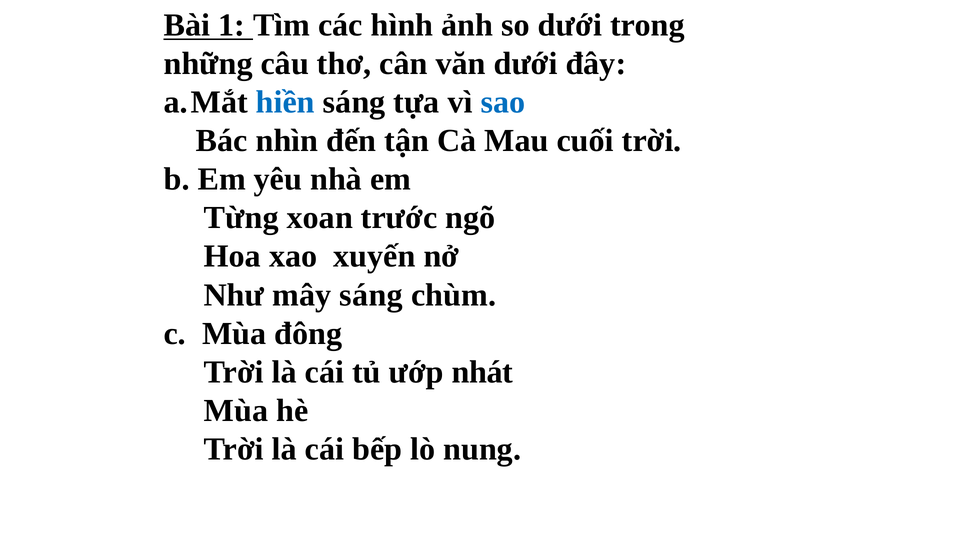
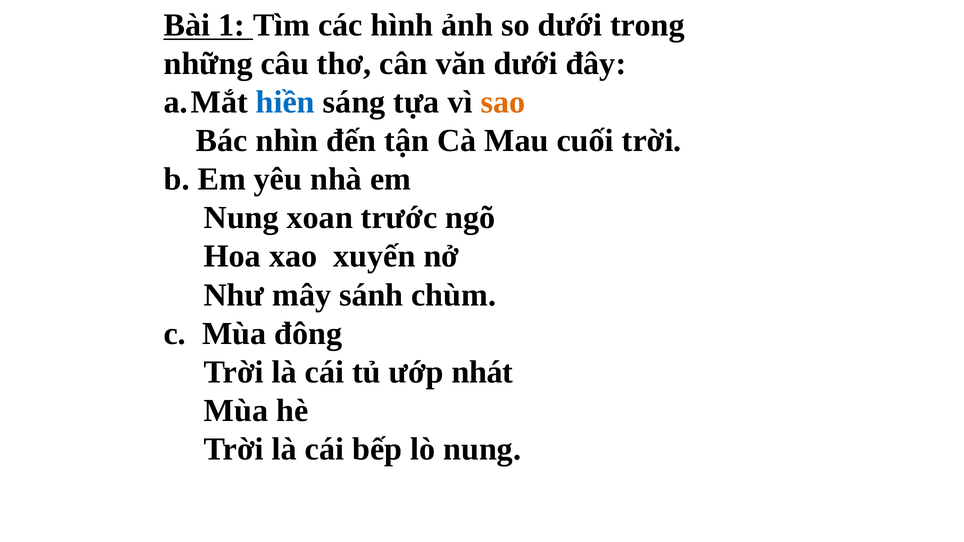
sao colour: blue -> orange
Từng at (241, 218): Từng -> Nung
mây sáng: sáng -> sánh
